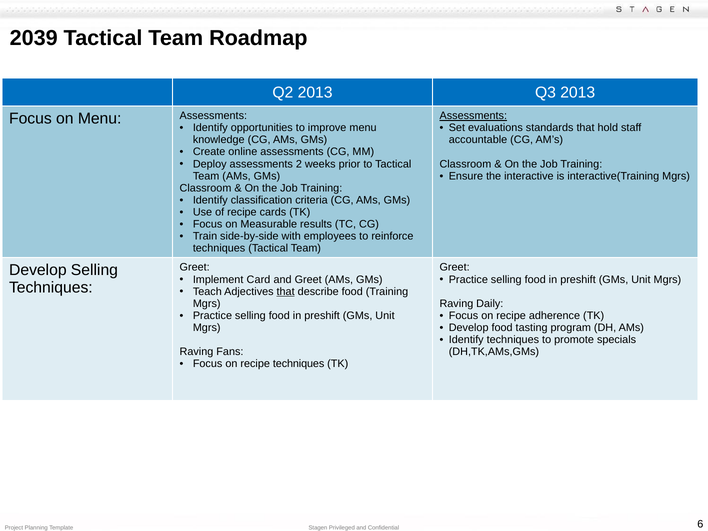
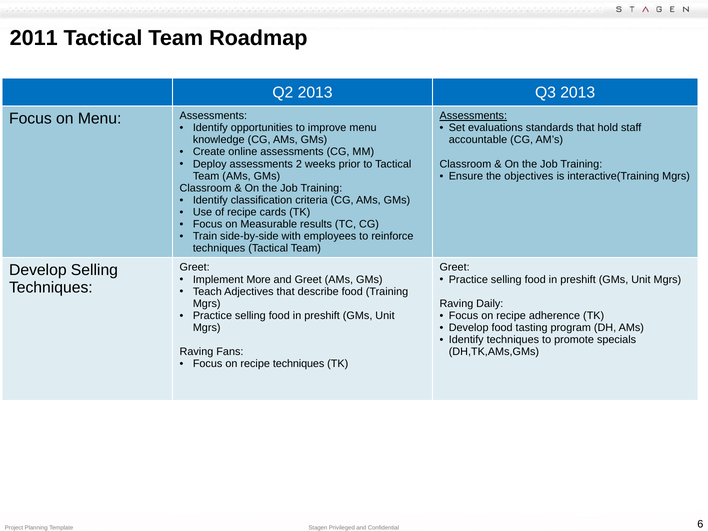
2039: 2039 -> 2011
interactive: interactive -> objectives
Card: Card -> More
that at (286, 291) underline: present -> none
